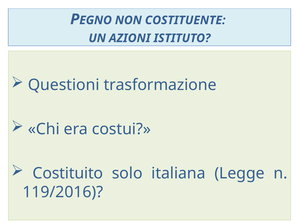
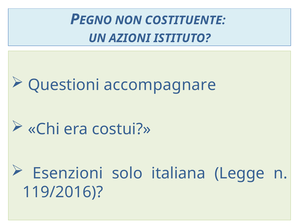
trasformazione: trasformazione -> accompagnare
Costituito: Costituito -> Esenzioni
